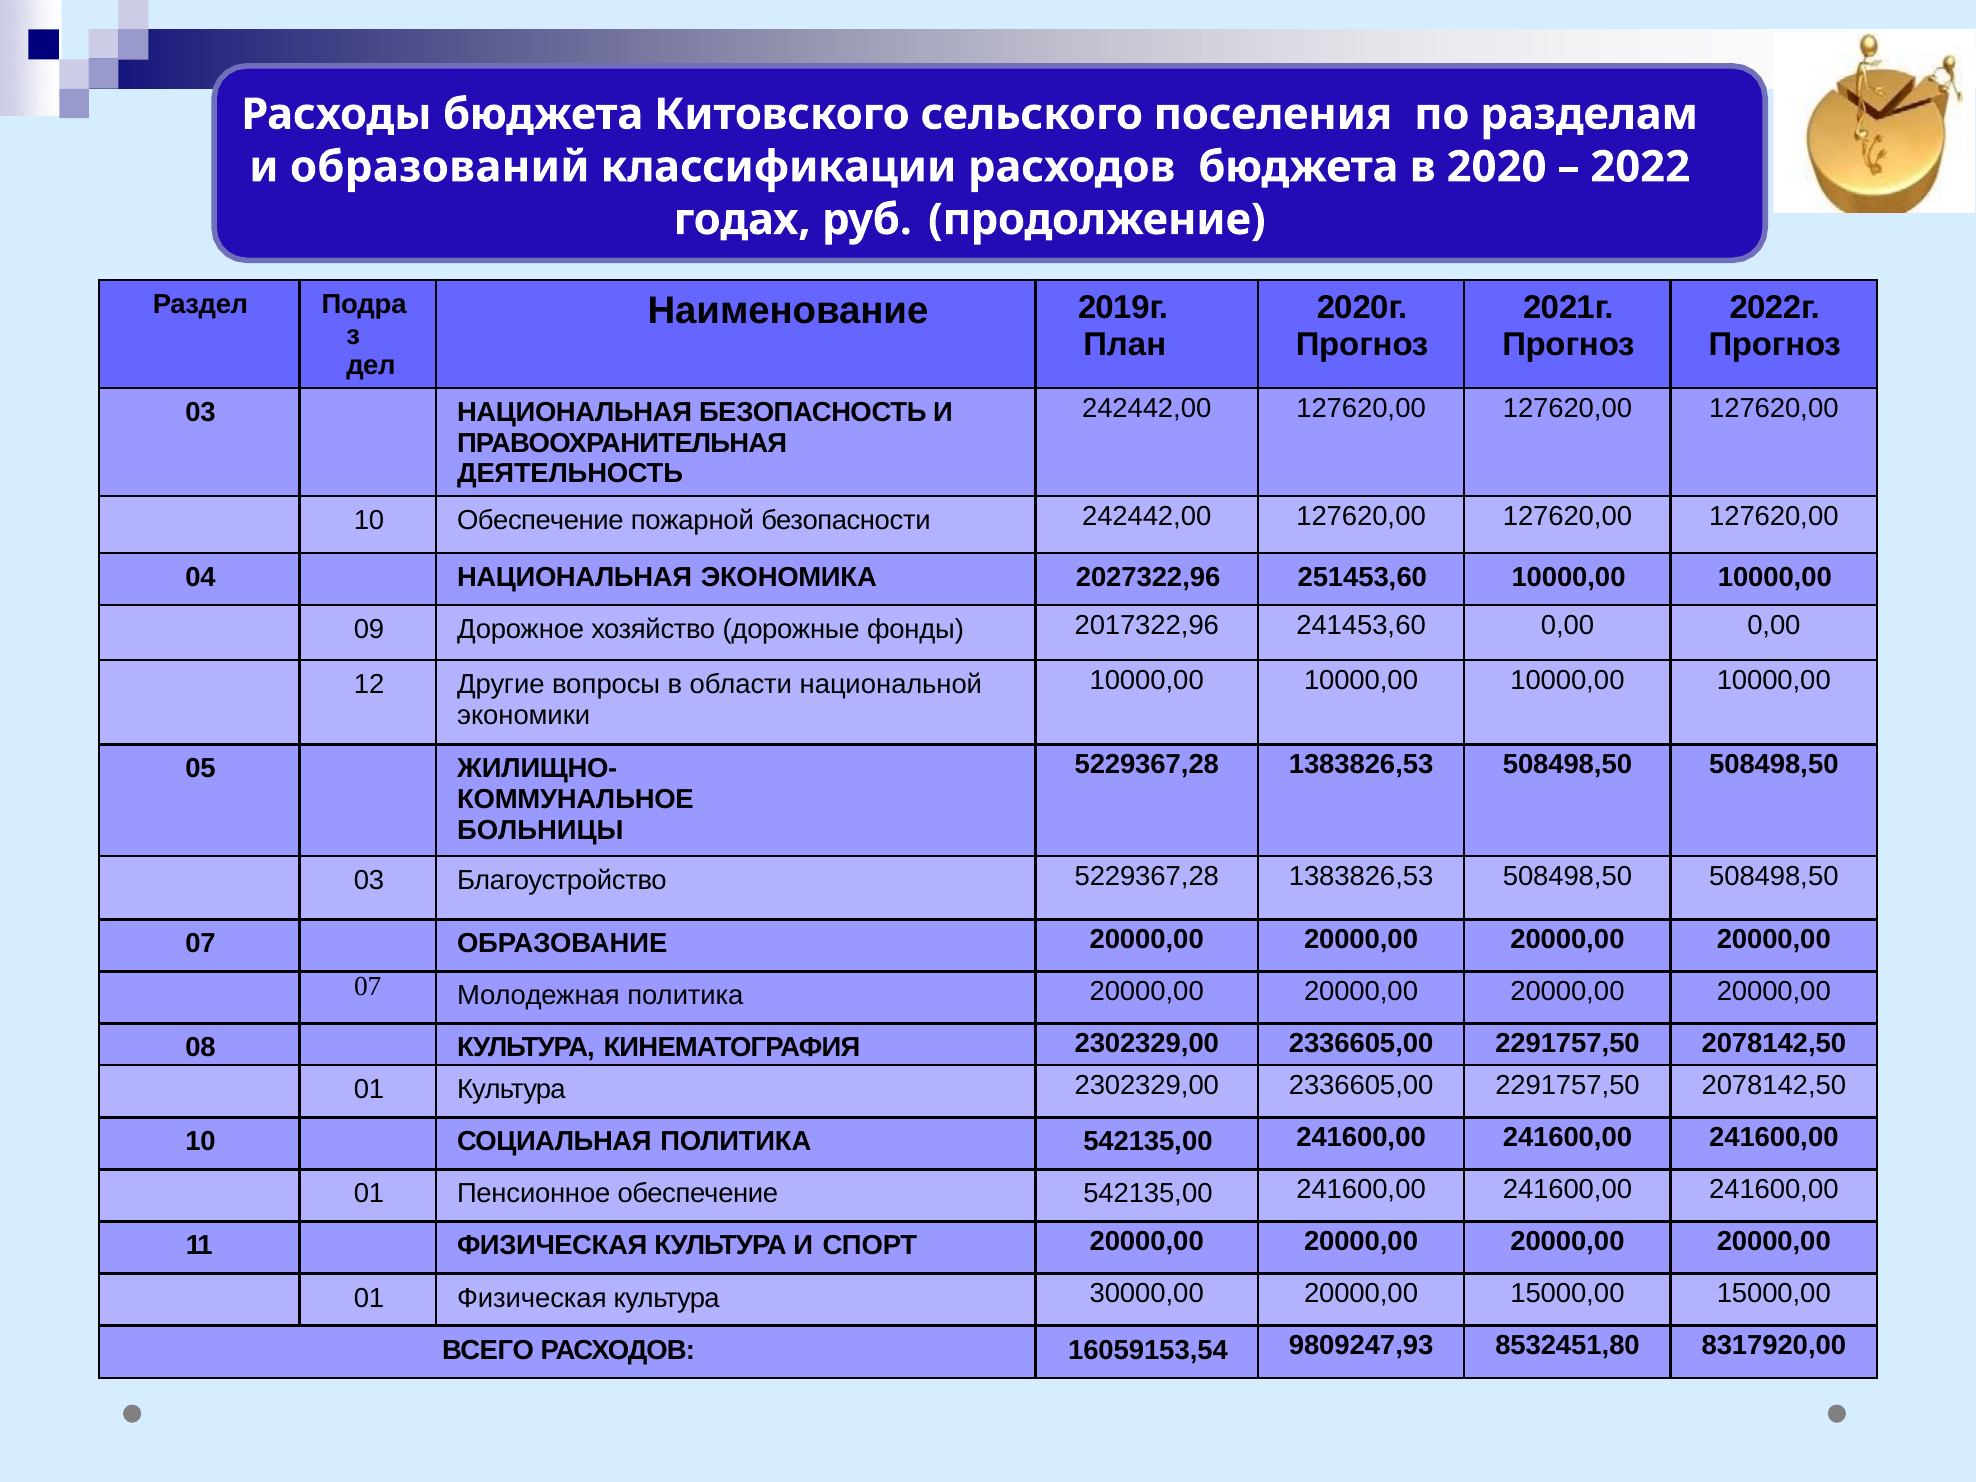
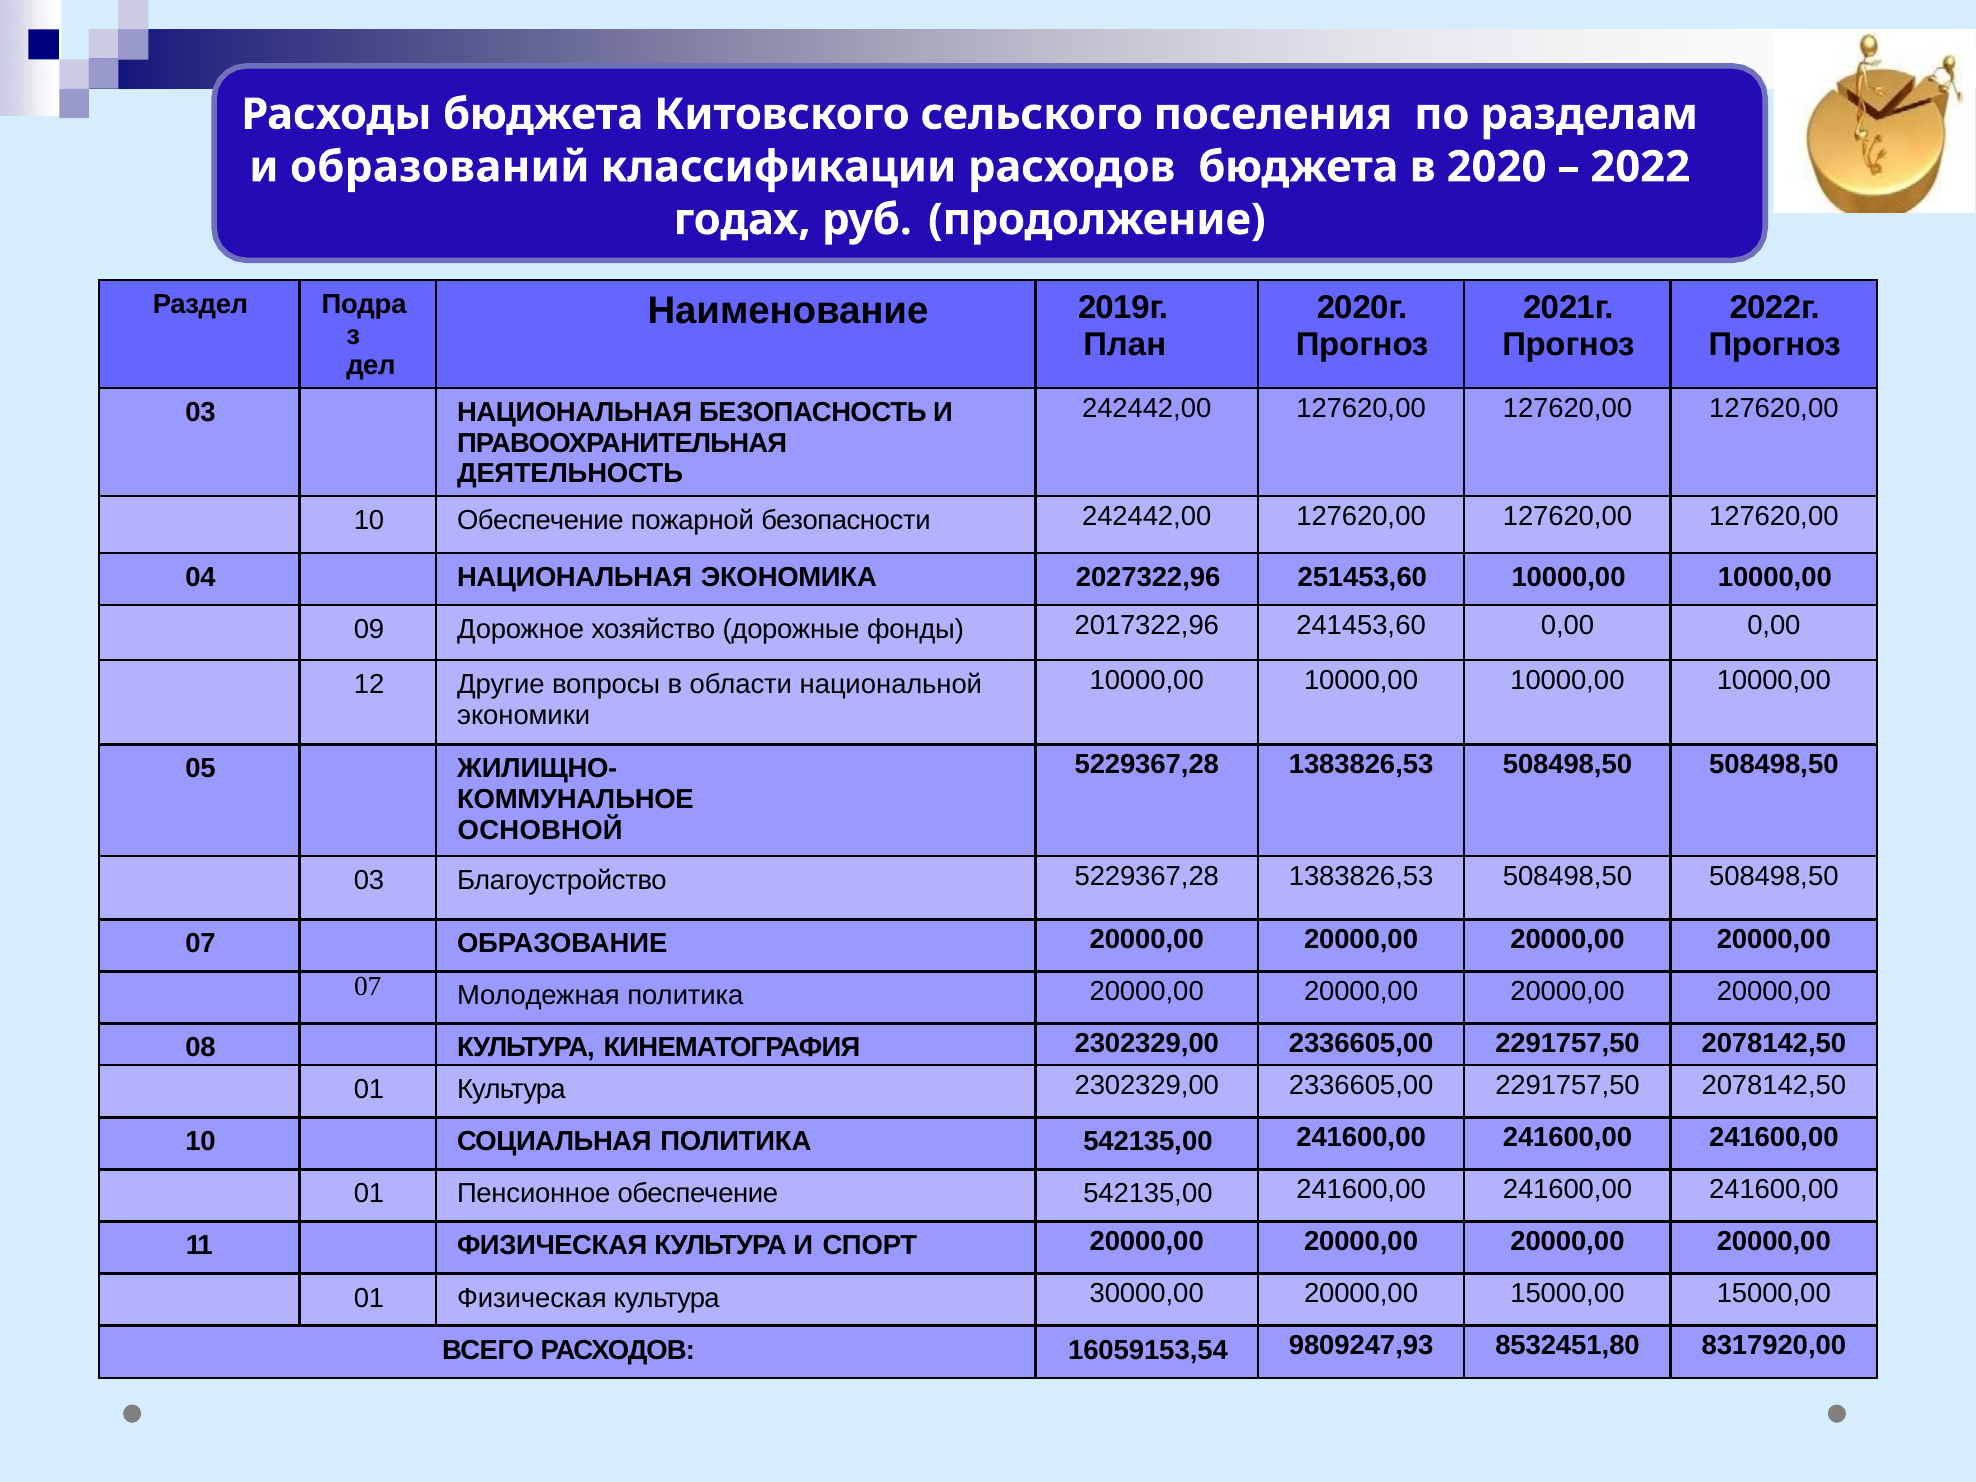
БОЛЬНИЦЫ: БОЛЬНИЦЫ -> ОСНОВНОЙ
